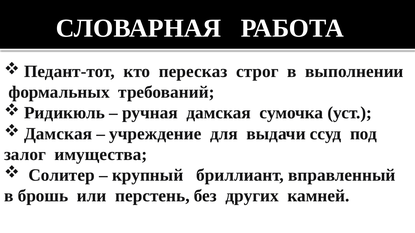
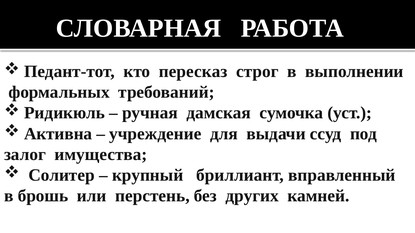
Дамская at (58, 134): Дамская -> Активна
